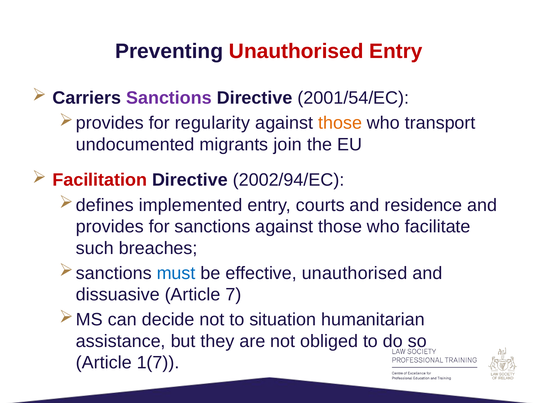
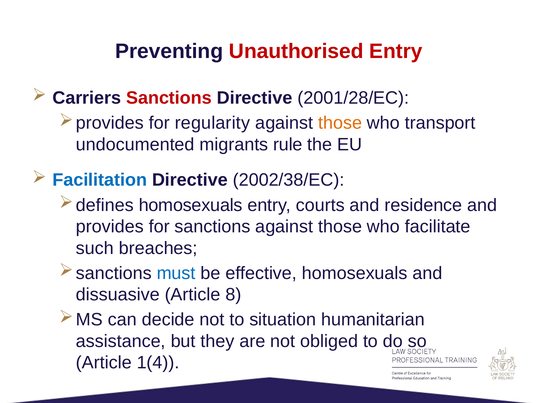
Sanctions at (169, 98) colour: purple -> red
2001/54/EC: 2001/54/EC -> 2001/28/EC
join: join -> rule
Facilitation colour: red -> blue
2002/94/EC: 2002/94/EC -> 2002/38/EC
implemented at (191, 205): implemented -> homosexuals
effective unauthorised: unauthorised -> homosexuals
7: 7 -> 8
1(7: 1(7 -> 1(4
